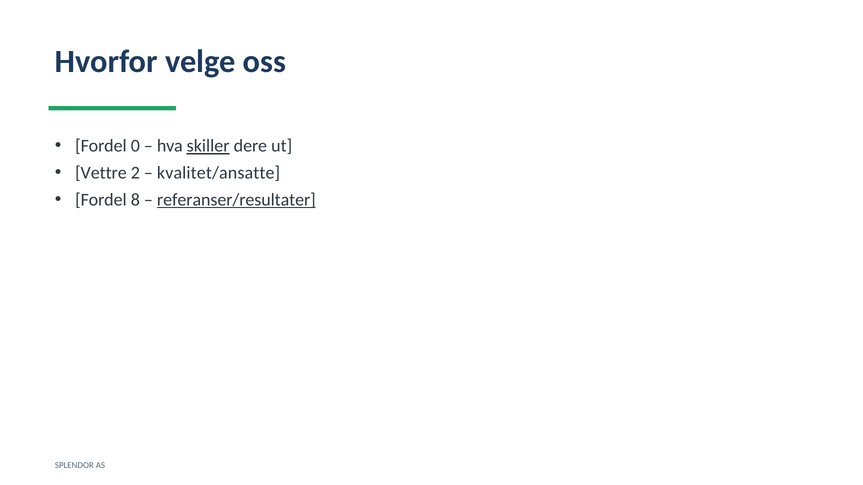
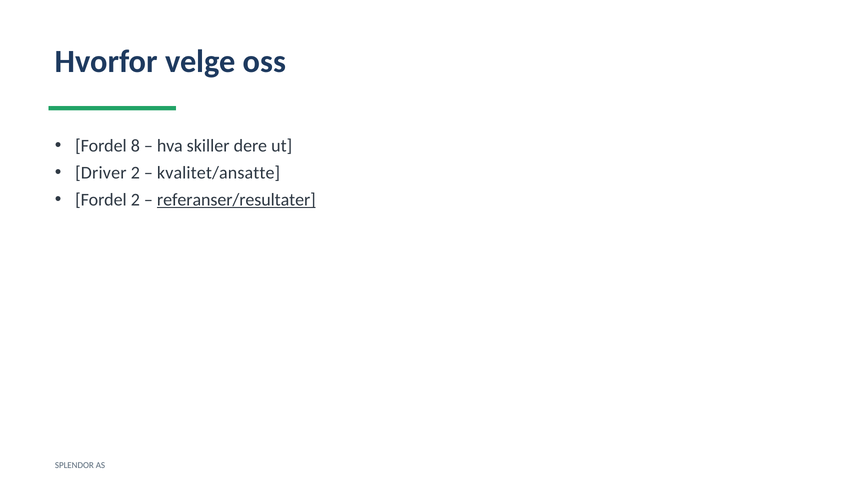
0: 0 -> 8
skiller underline: present -> none
Vettre: Vettre -> Driver
Fordel 8: 8 -> 2
